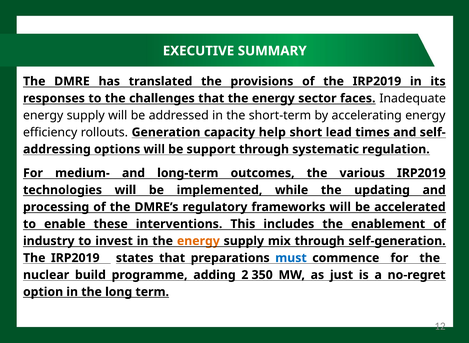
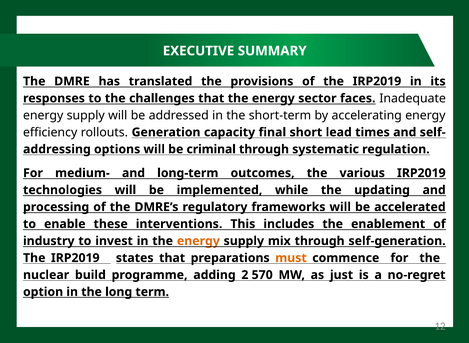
help: help -> final
support: support -> criminal
must colour: blue -> orange
350: 350 -> 570
